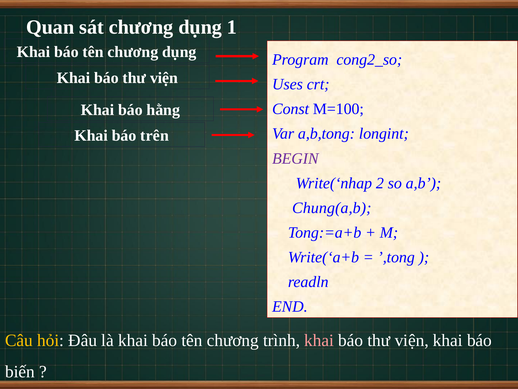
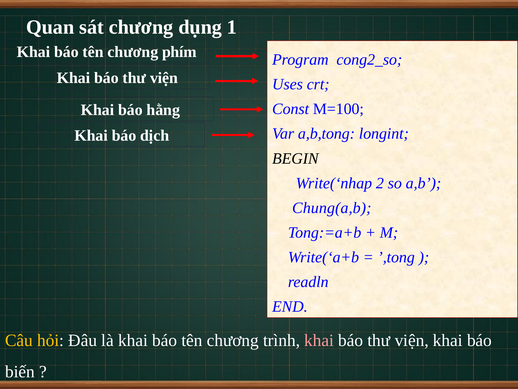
tên chương dụng: dụng -> phím
trên: trên -> dịch
BEGIN colour: purple -> black
